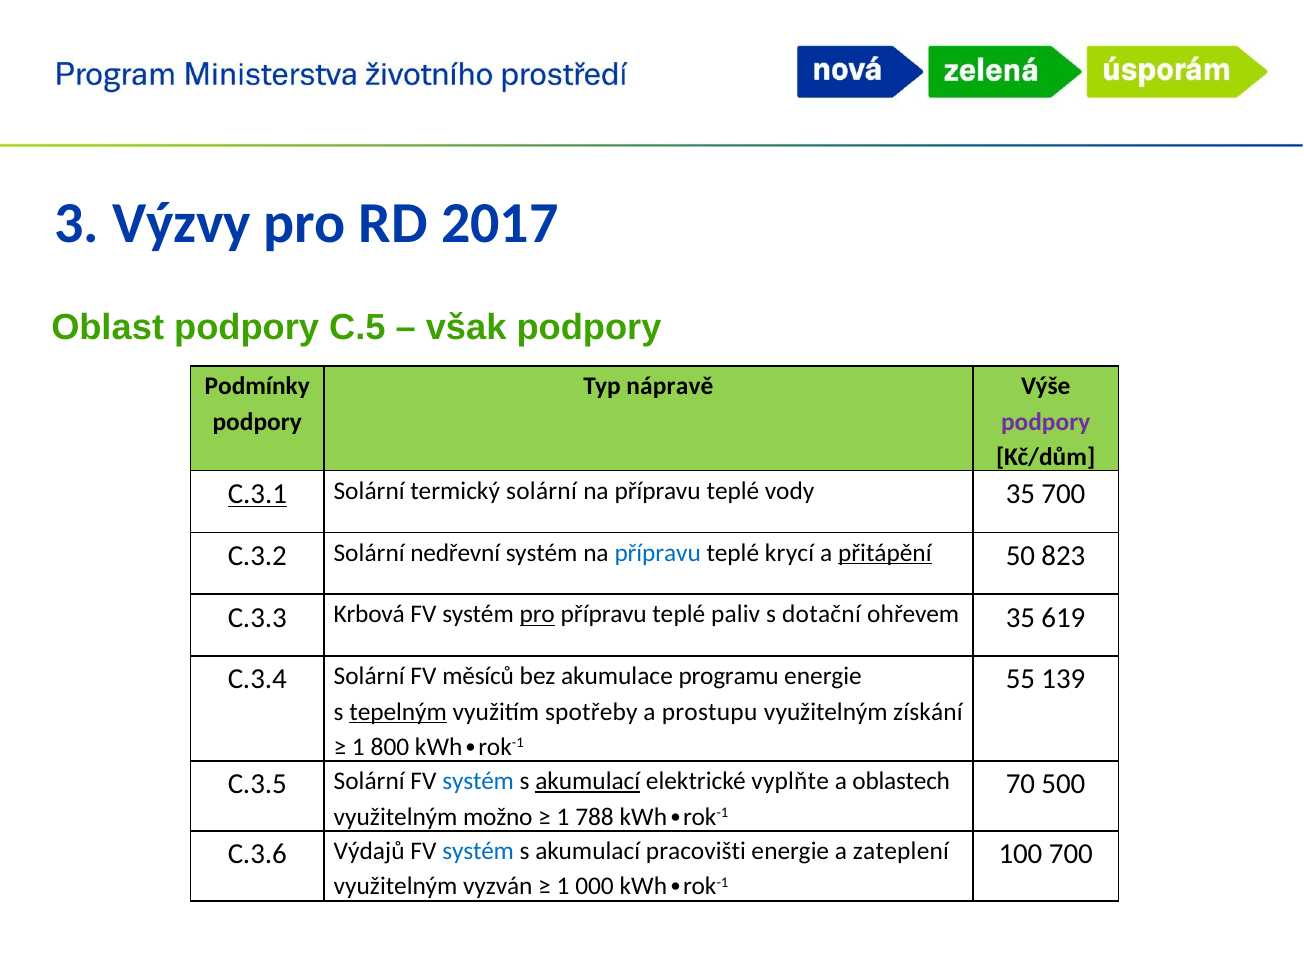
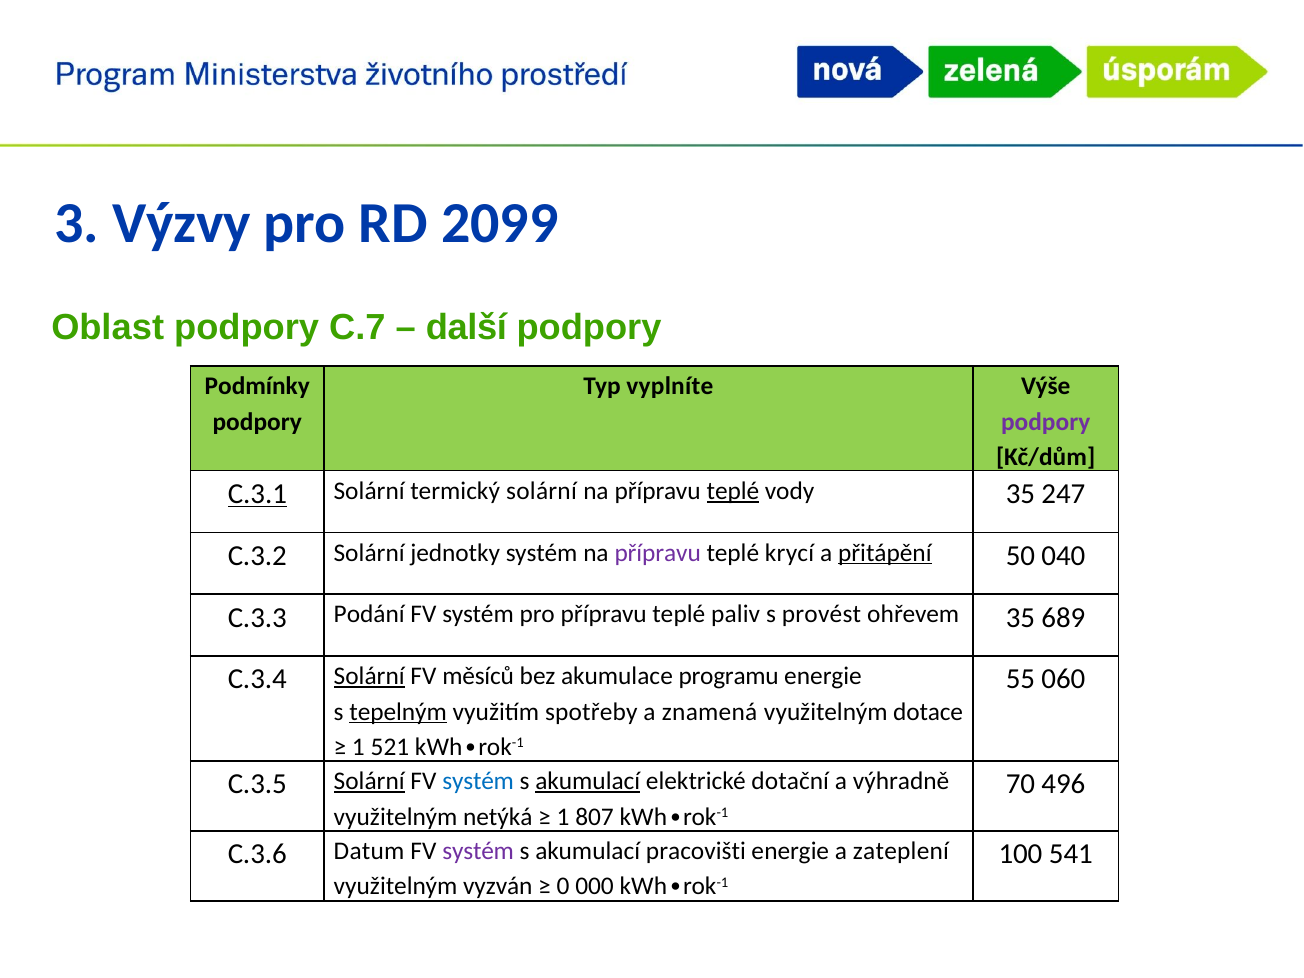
2017: 2017 -> 2099
C.5: C.5 -> C.7
však: však -> další
nápravě: nápravě -> vyplníte
teplé at (733, 491) underline: none -> present
35 700: 700 -> 247
nedřevní: nedřevní -> jednotky
přípravu at (658, 553) colour: blue -> purple
823: 823 -> 040
Krbová: Krbová -> Podání
pro at (537, 615) underline: present -> none
dotační: dotační -> provést
619: 619 -> 689
Solární at (369, 676) underline: none -> present
139: 139 -> 060
prostupu: prostupu -> znamená
získání: získání -> dotace
800: 800 -> 521
Solární at (369, 781) underline: none -> present
vyplňte: vyplňte -> dotační
oblastech: oblastech -> výhradně
500: 500 -> 496
možno: možno -> netýká
788: 788 -> 807
Výdajů: Výdajů -> Datum
systém at (478, 851) colour: blue -> purple
100 700: 700 -> 541
1 at (563, 887): 1 -> 0
